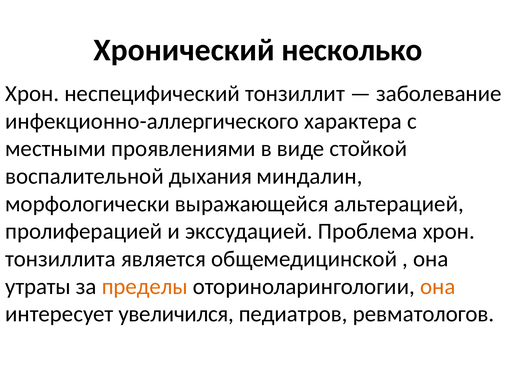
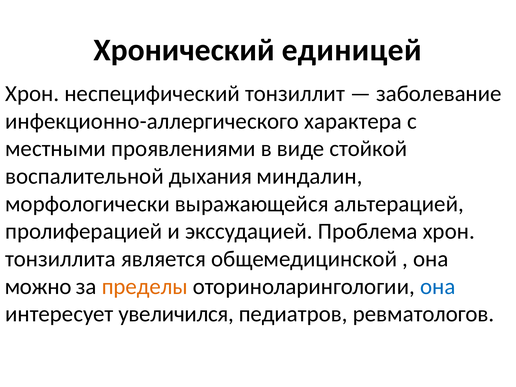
несколько: несколько -> единицей
утраты: утраты -> можно
она at (438, 286) colour: orange -> blue
